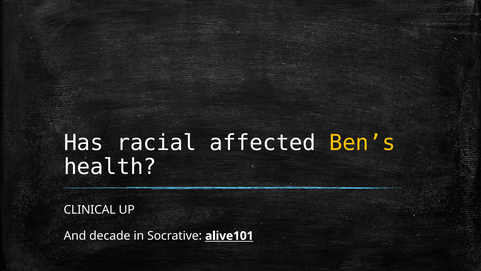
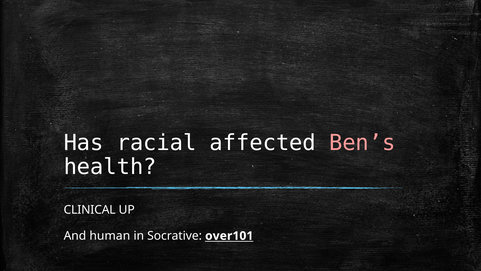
Ben’s colour: yellow -> pink
decade: decade -> human
alive101: alive101 -> over101
